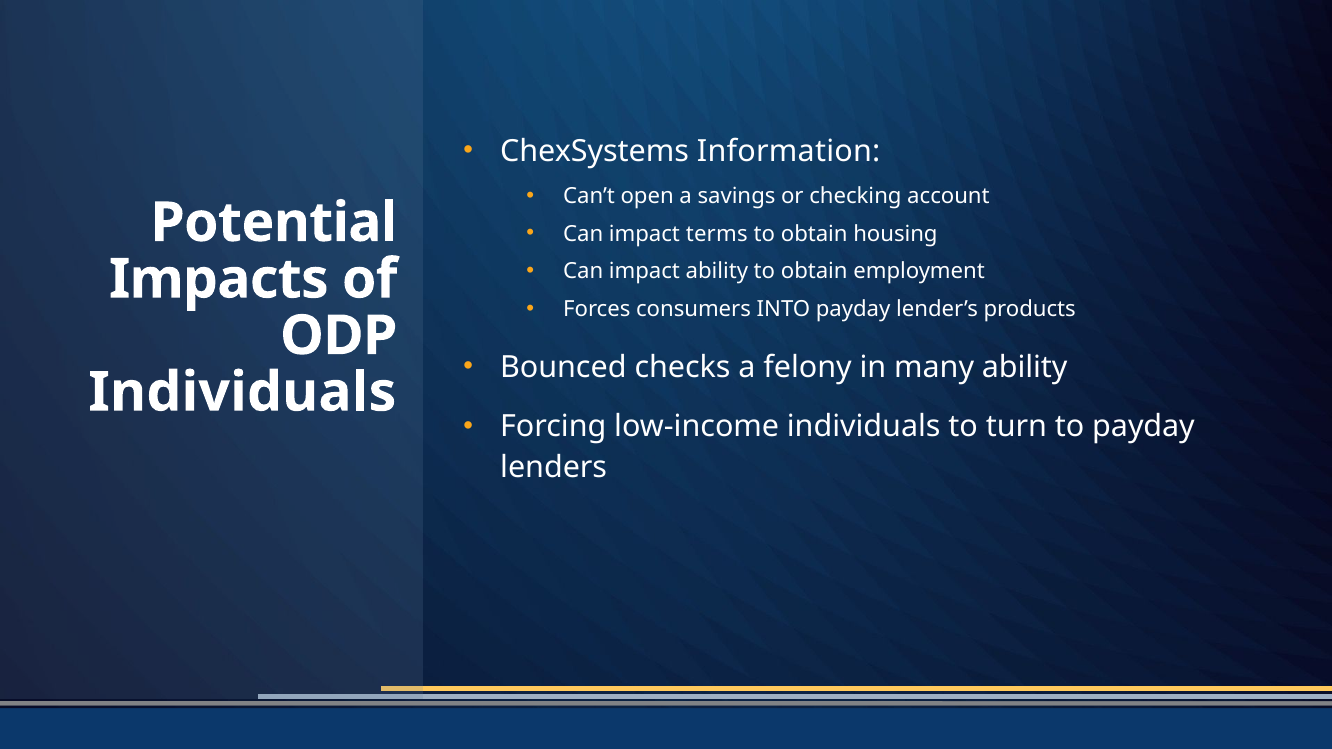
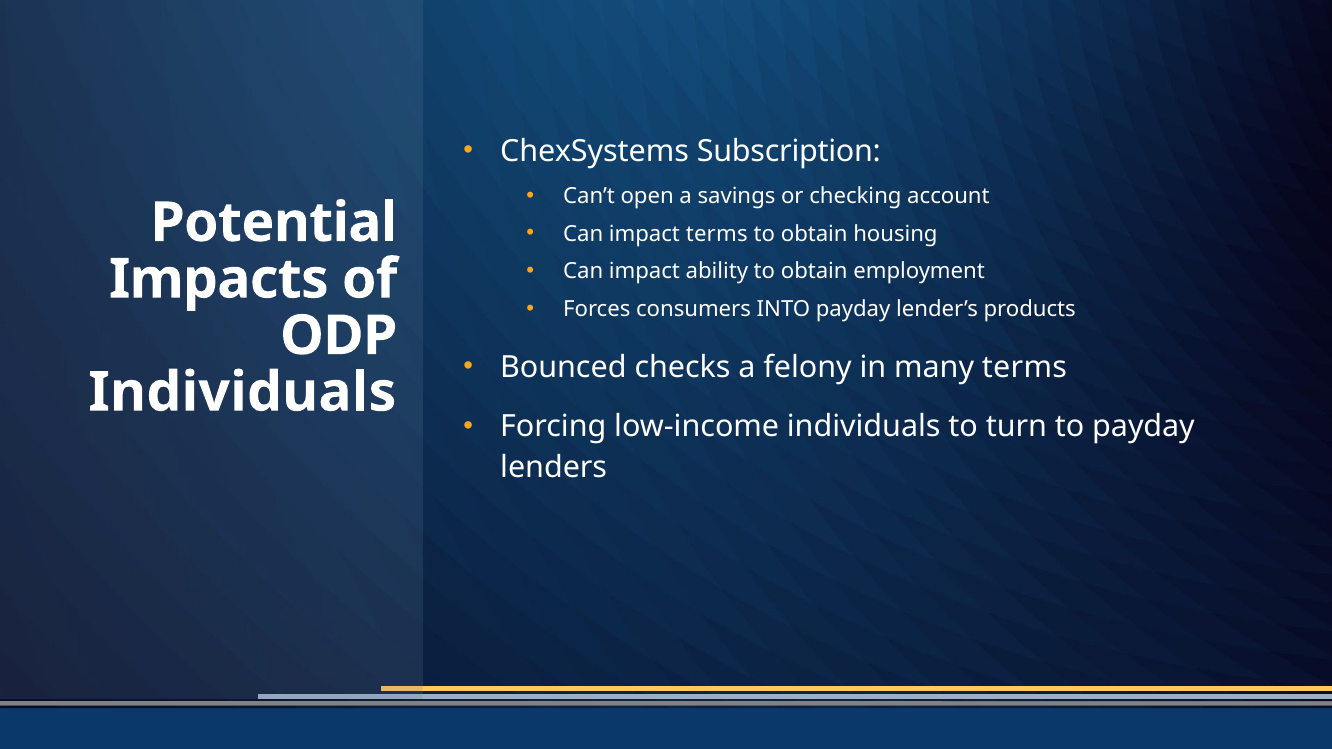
Information: Information -> Subscription
many ability: ability -> terms
